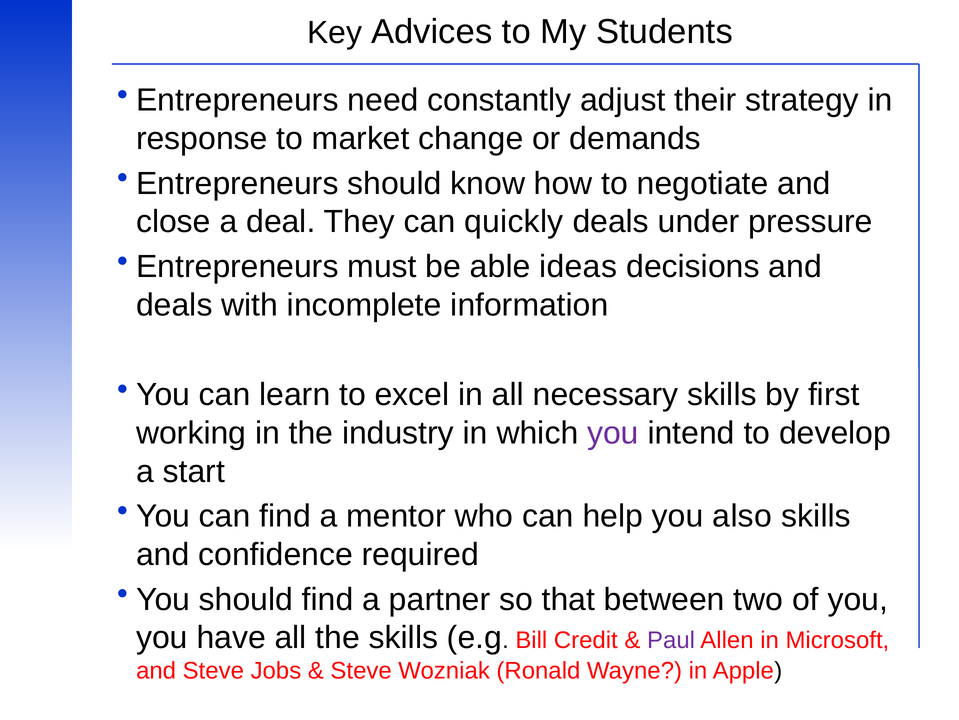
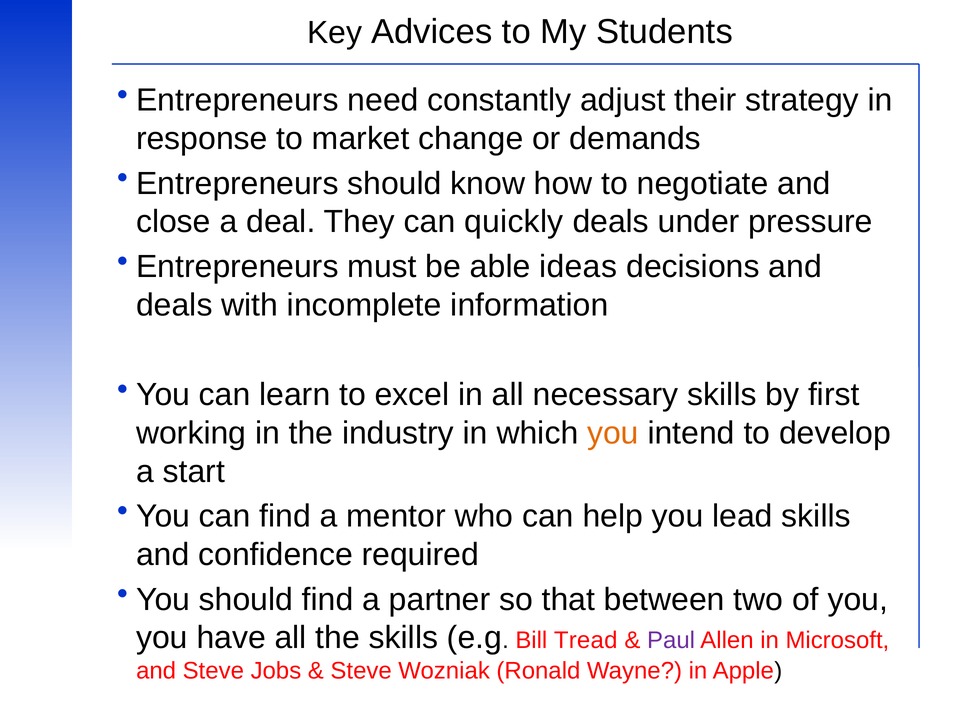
you at (613, 433) colour: purple -> orange
also: also -> lead
Credit: Credit -> Tread
